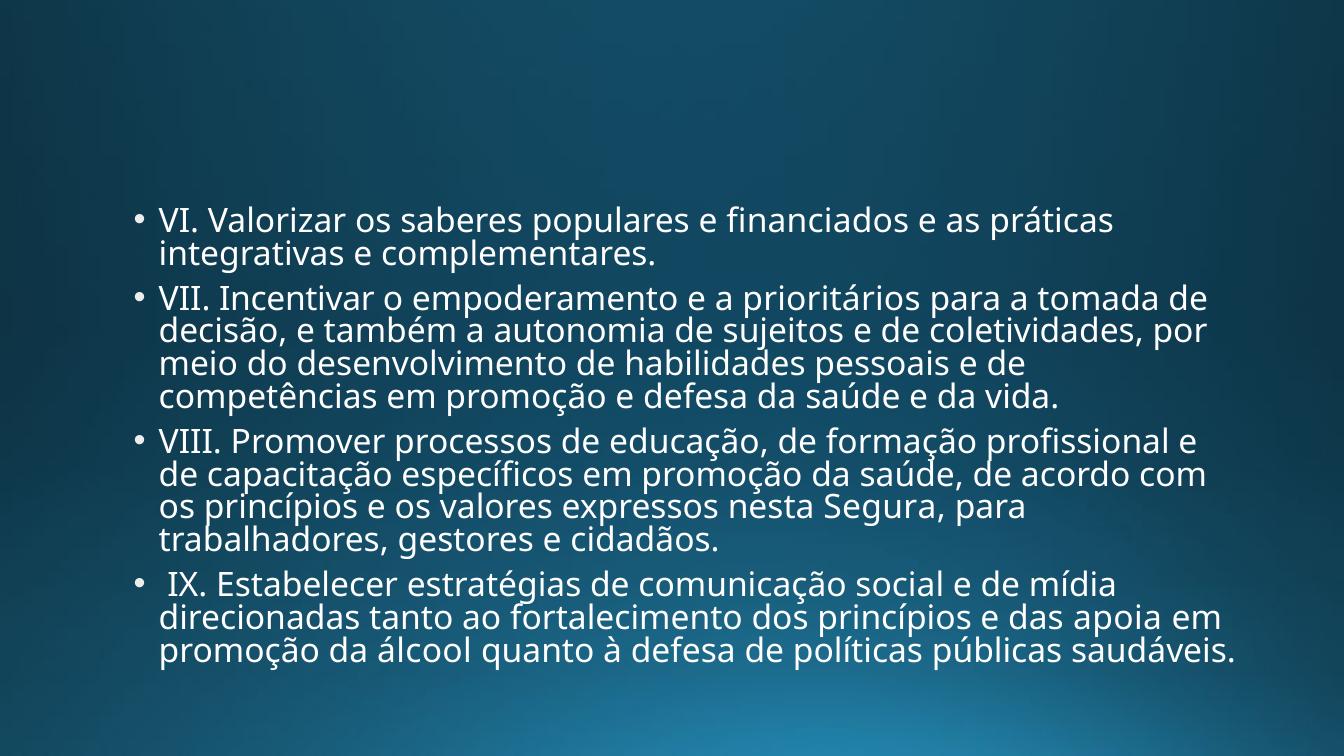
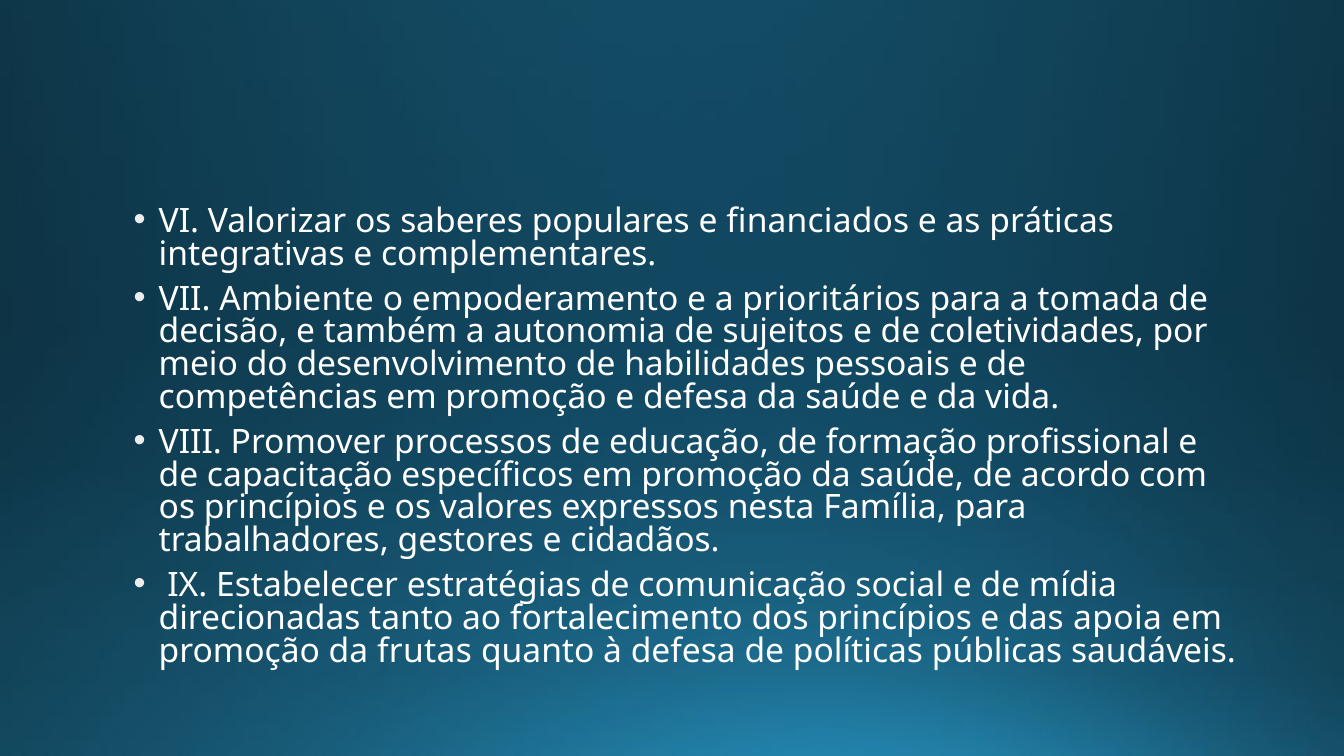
Incentivar: Incentivar -> Ambiente
Segura: Segura -> Família
álcool: álcool -> frutas
